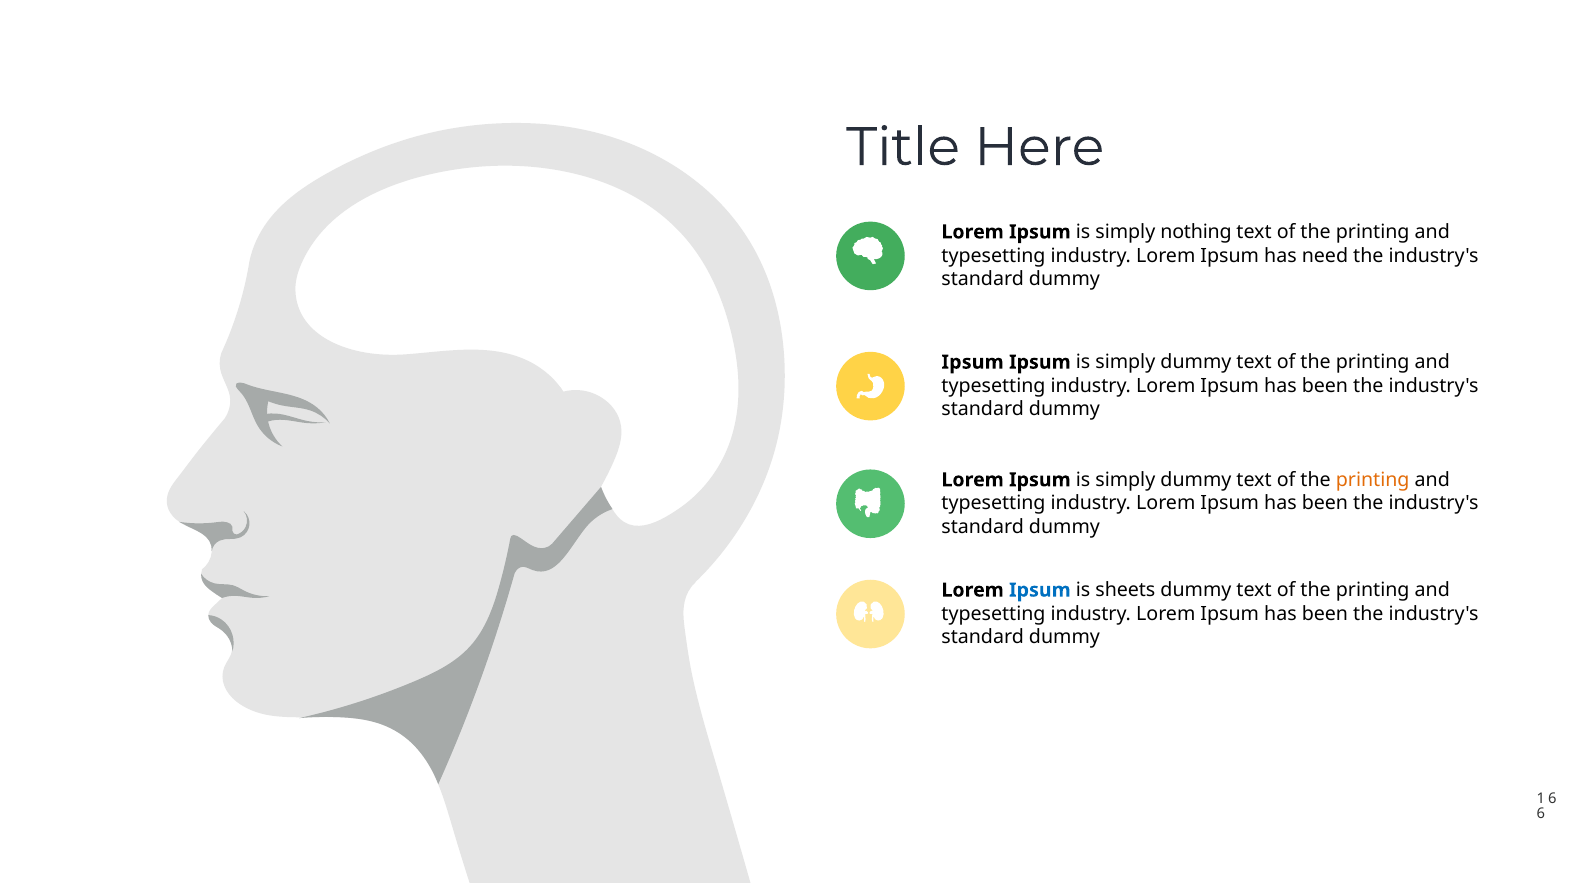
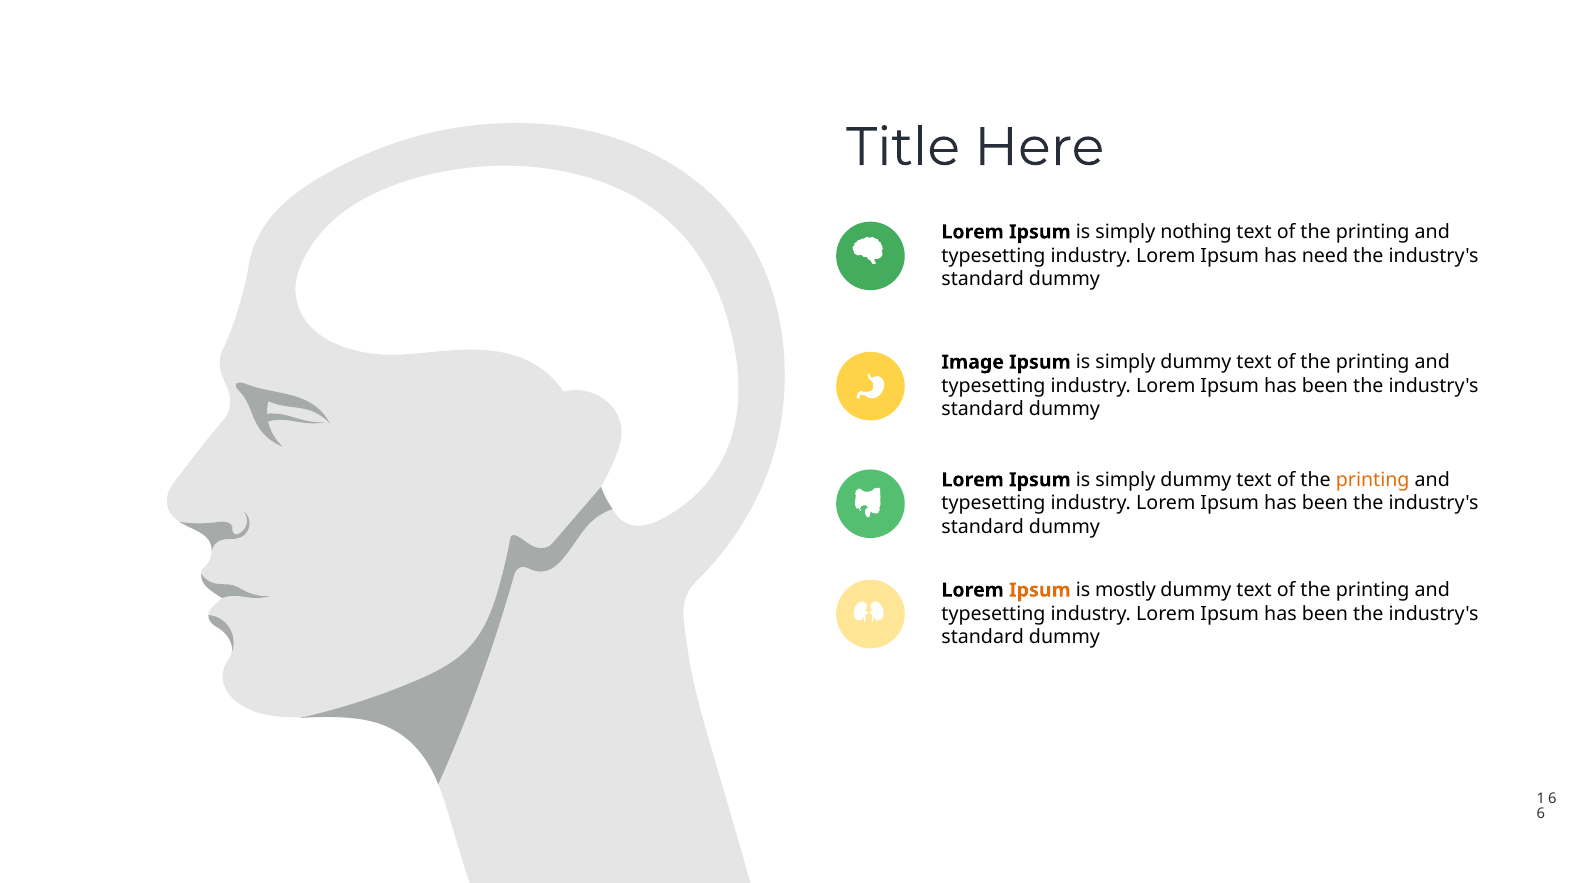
Ipsum at (973, 362): Ipsum -> Image
Ipsum at (1040, 590) colour: blue -> orange
sheets: sheets -> mostly
